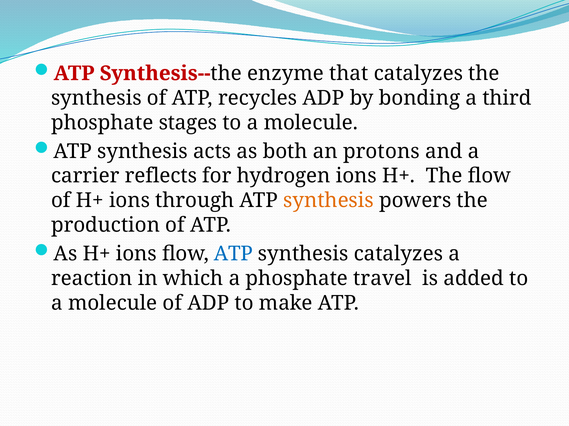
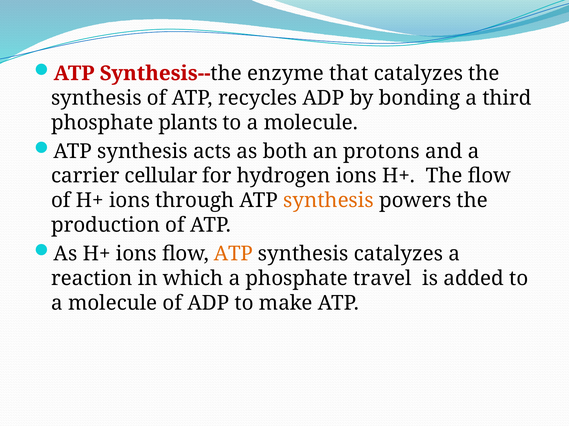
stages: stages -> plants
reflects: reflects -> cellular
ATP at (234, 254) colour: blue -> orange
